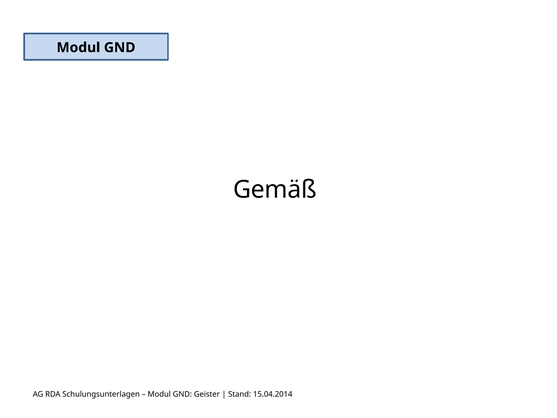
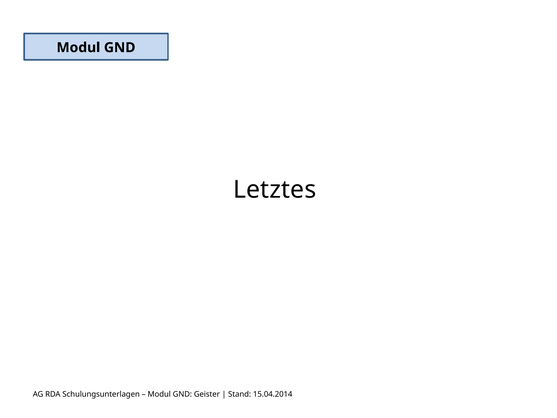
Gemäß: Gemäß -> Letztes
